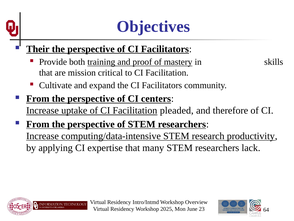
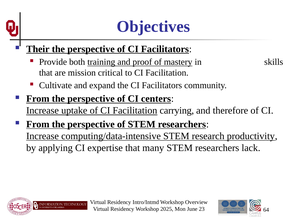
pleaded: pleaded -> carrying
